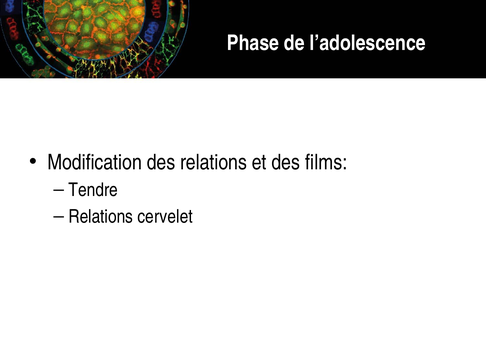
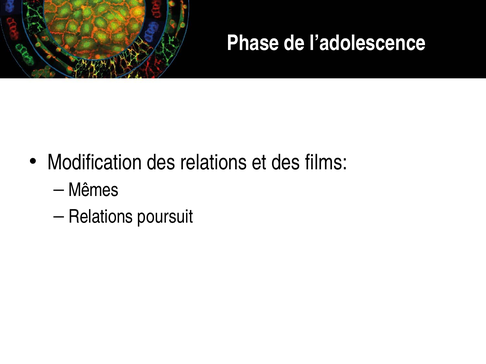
Tendre: Tendre -> Mêmes
cervelet: cervelet -> poursuit
